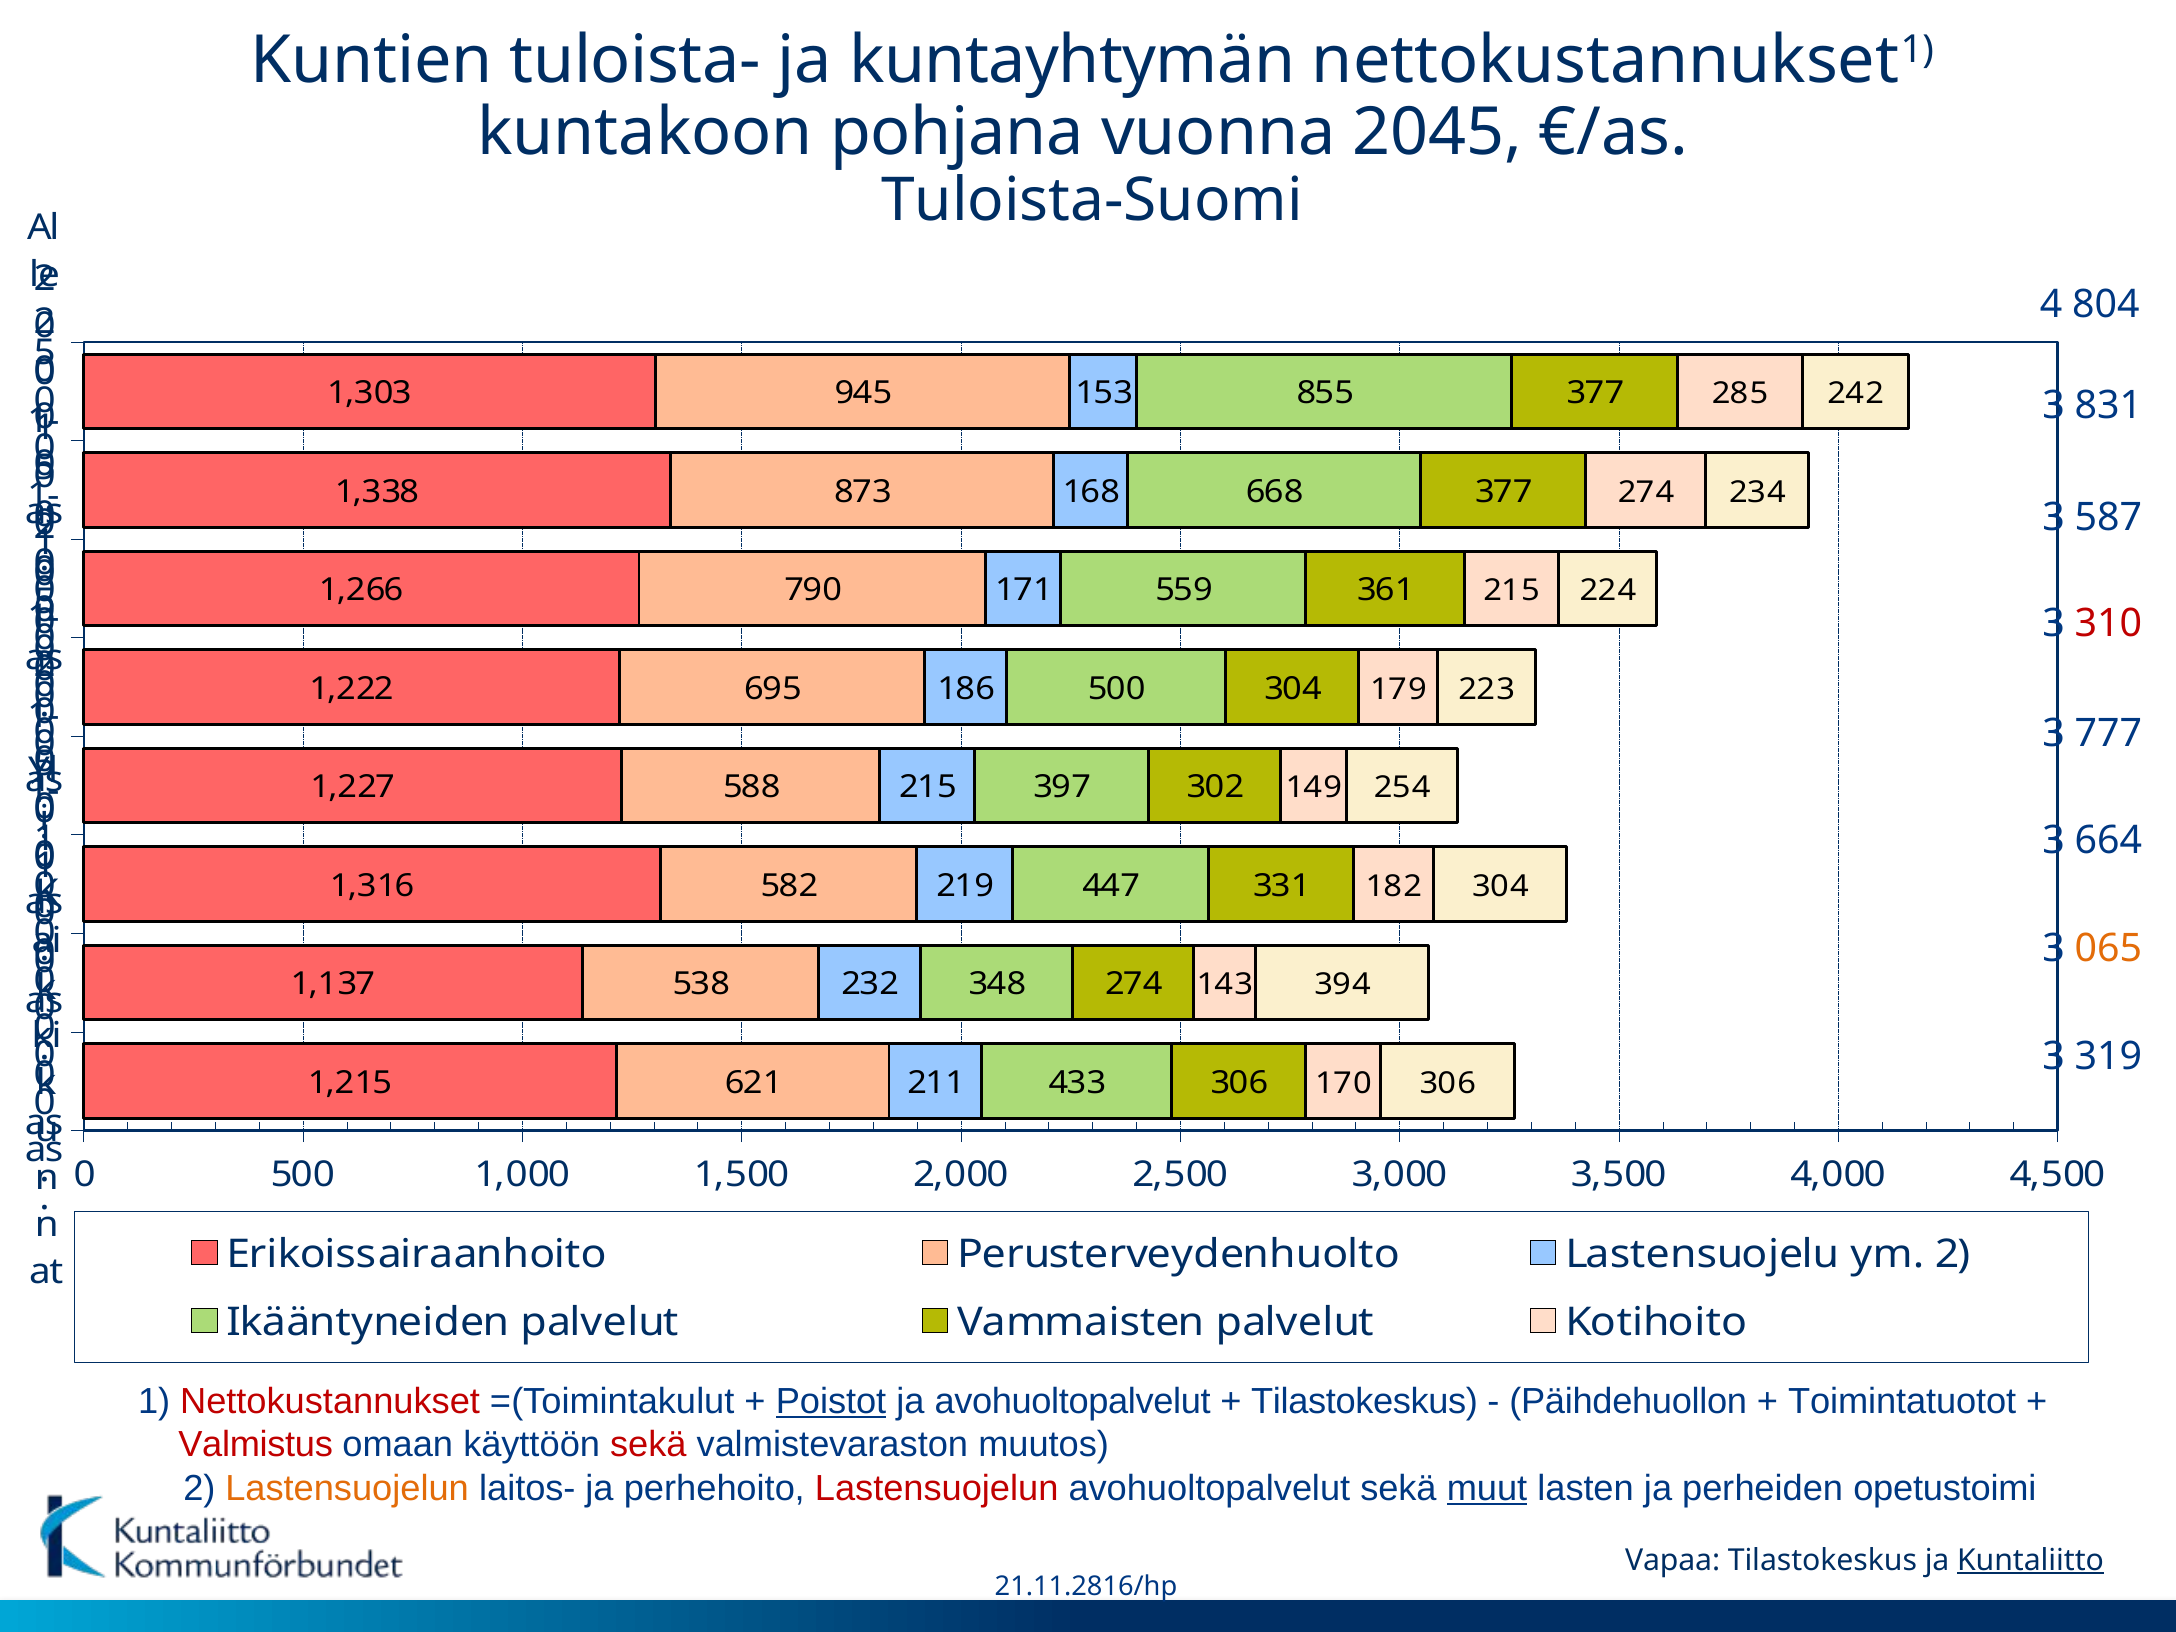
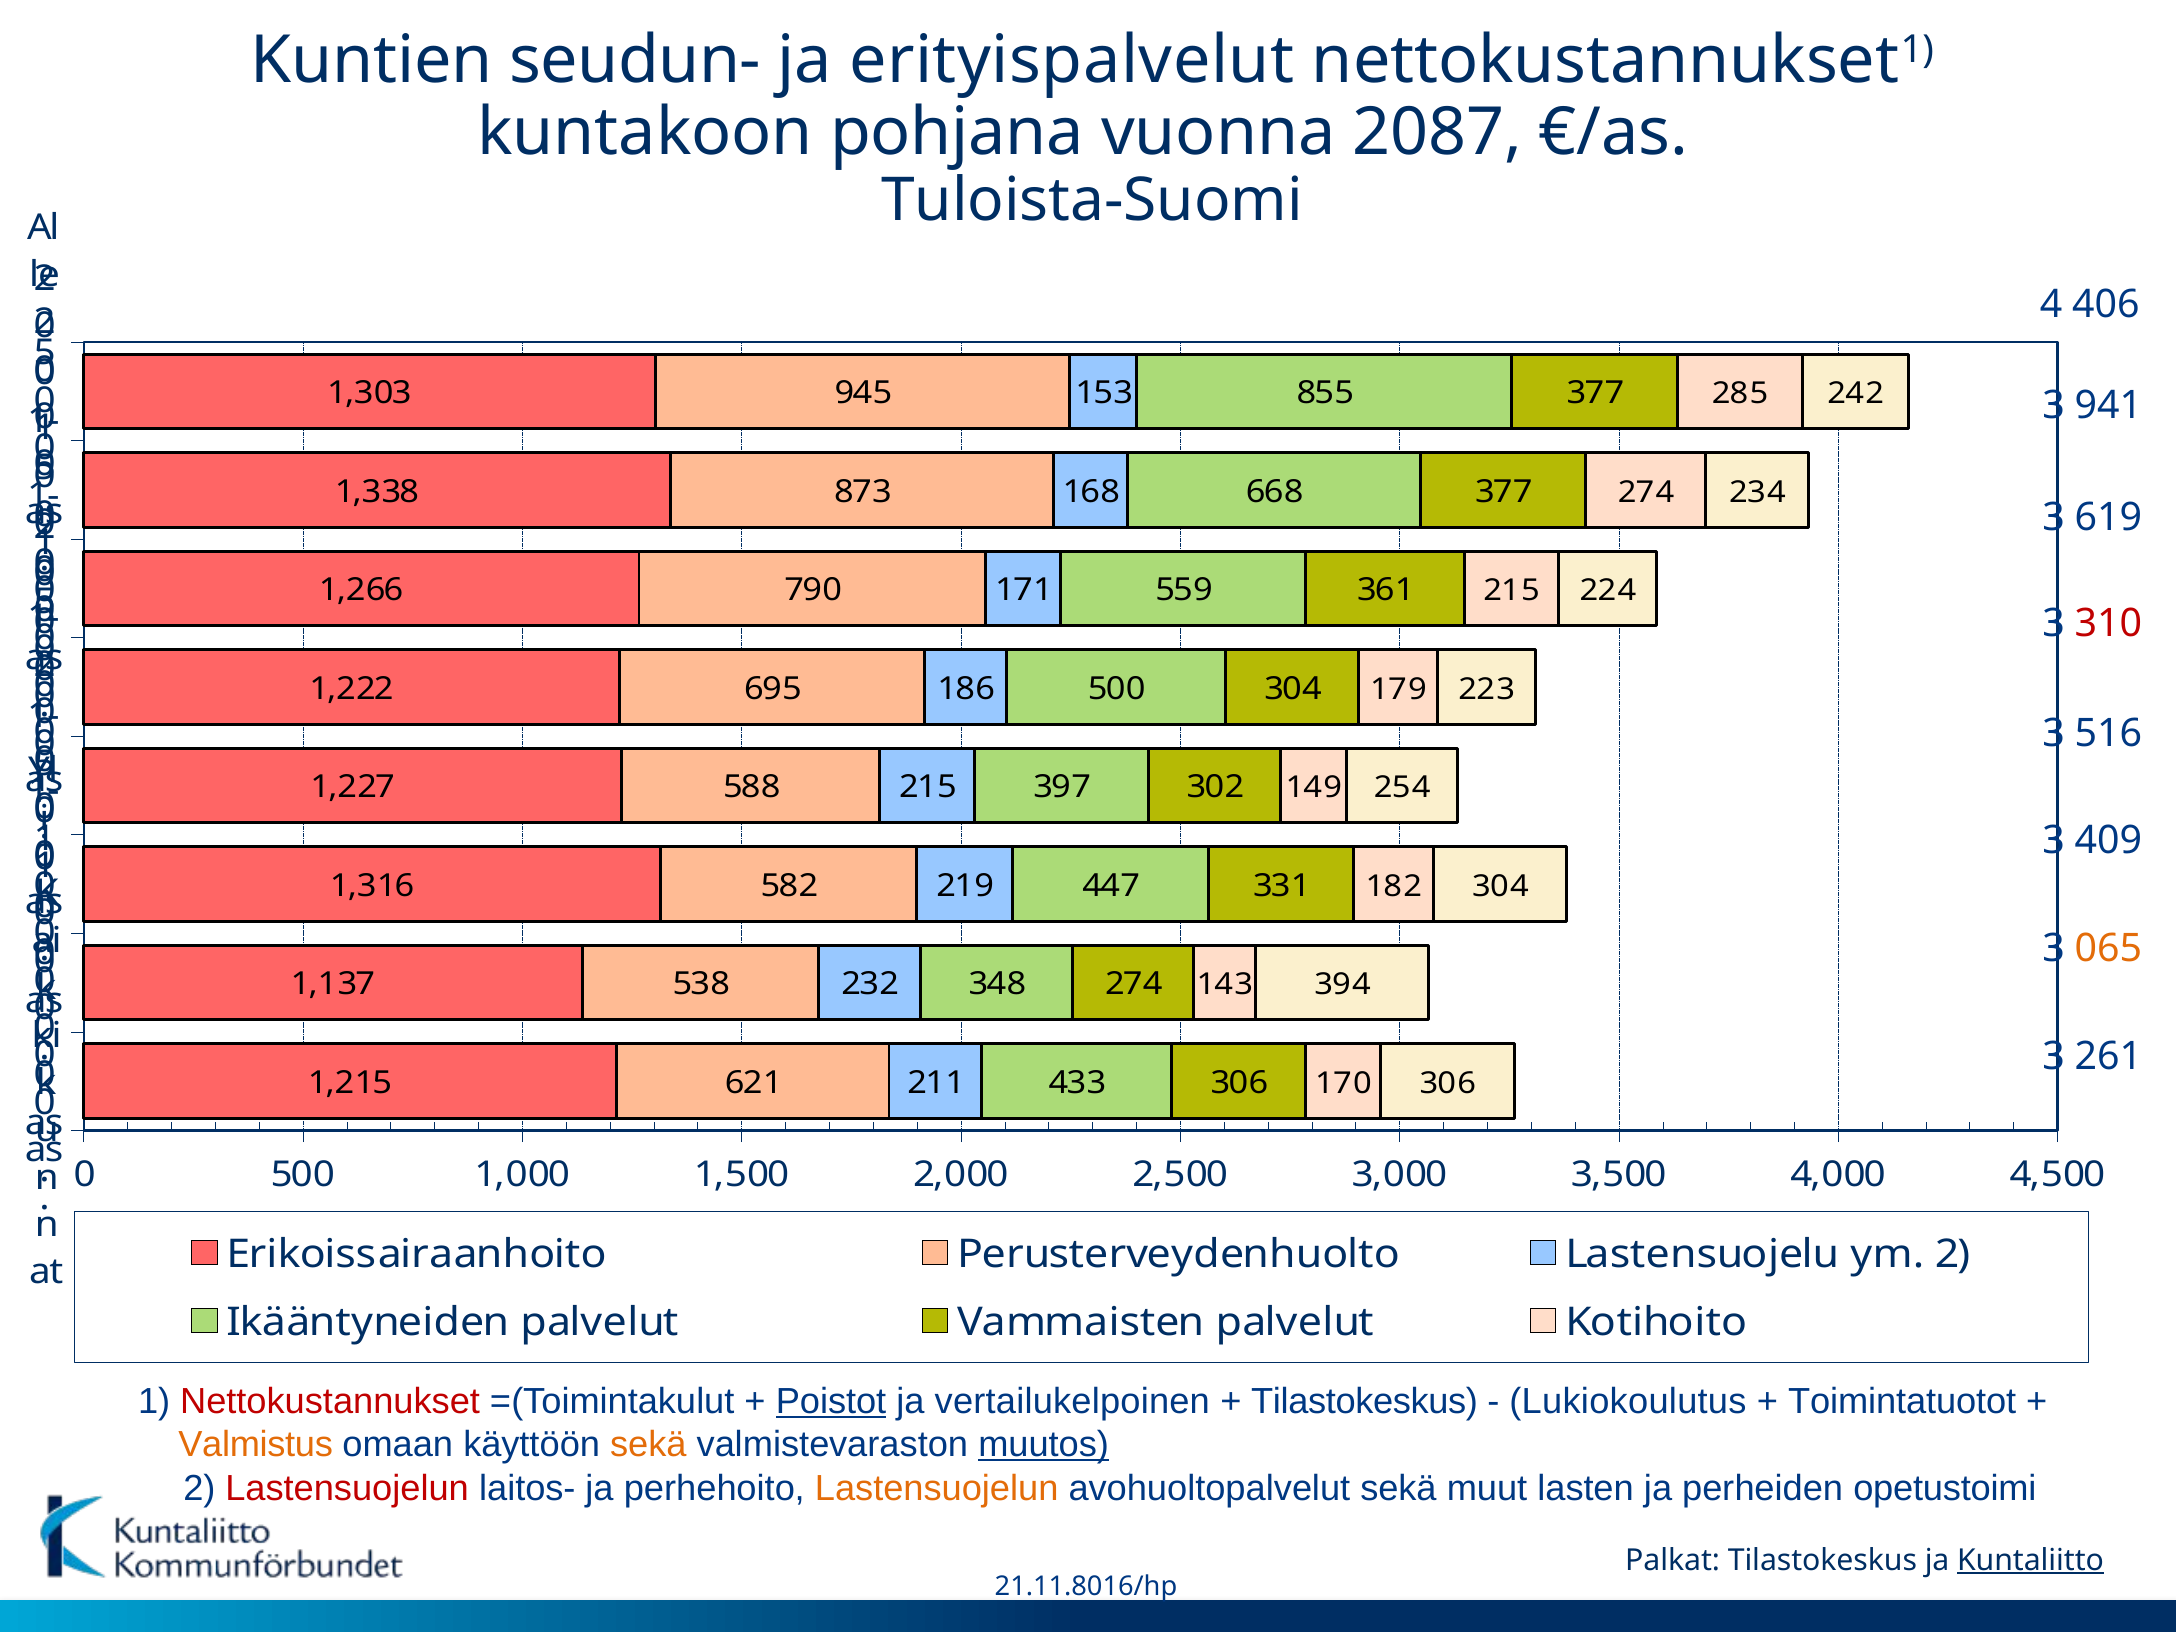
tuloista-: tuloista- -> seudun-
kuntayhtymän: kuntayhtymän -> erityispalvelut
2045: 2045 -> 2087
804: 804 -> 406
831: 831 -> 941
587: 587 -> 619
777: 777 -> 516
664: 664 -> 409
319: 319 -> 261
ja avohuoltopalvelut: avohuoltopalvelut -> vertailukelpoinen
Päihdehuollon: Päihdehuollon -> Lukiokoulutus
Valmistus colour: red -> orange
sekä at (648, 1445) colour: red -> orange
muutos underline: none -> present
Lastensuojelun at (347, 1489) colour: orange -> red
Lastensuojelun at (937, 1489) colour: red -> orange
muut underline: present -> none
Vapaa: Vapaa -> Palkat
21.11.2816/hp: 21.11.2816/hp -> 21.11.8016/hp
